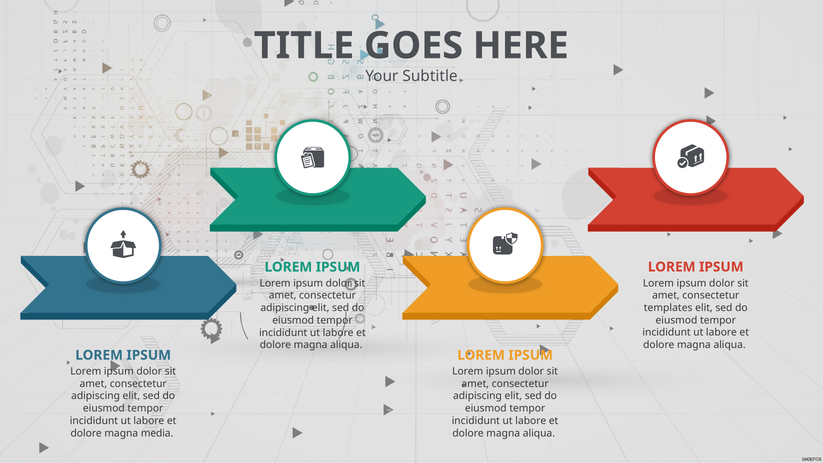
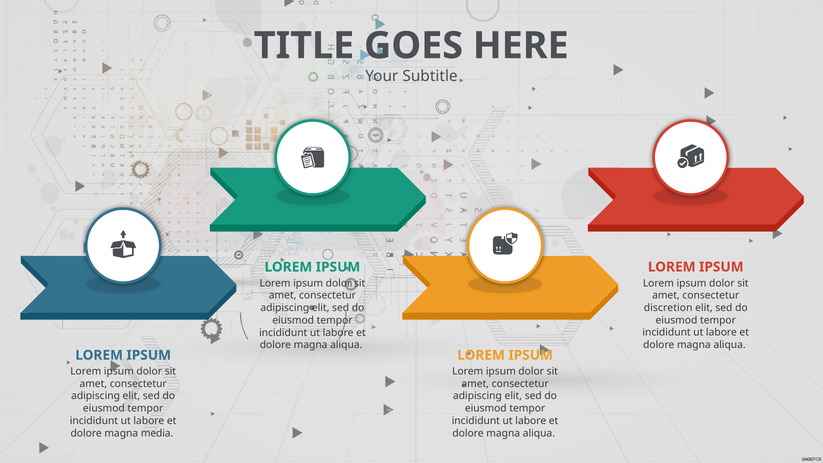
templates: templates -> discretion
